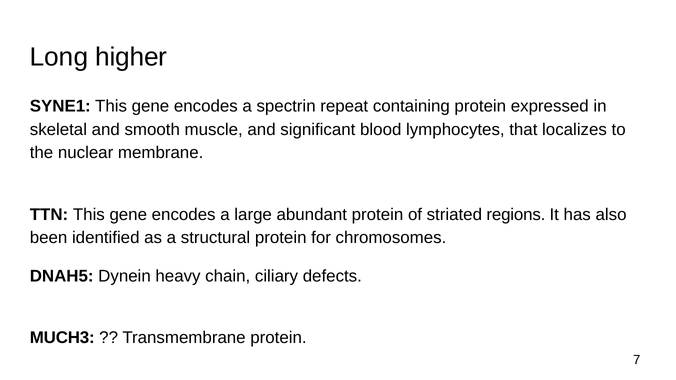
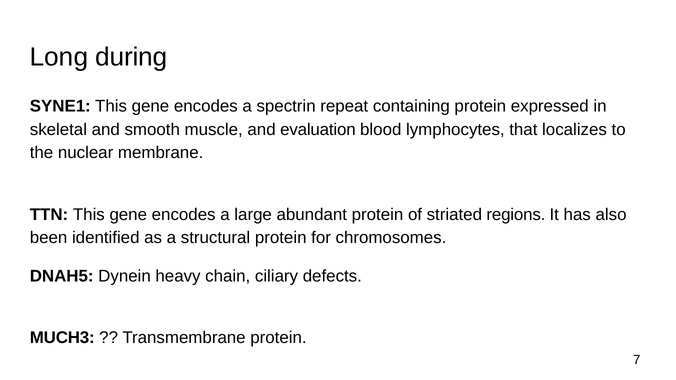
higher: higher -> during
significant: significant -> evaluation
